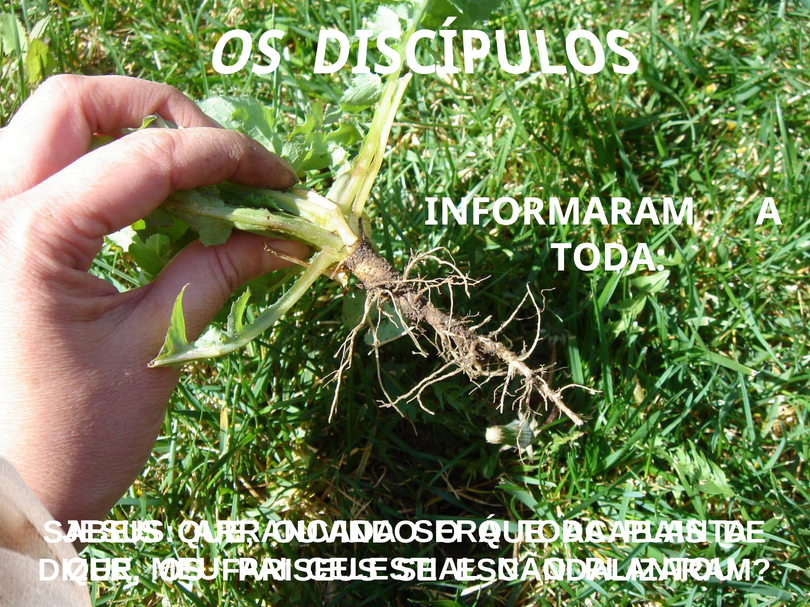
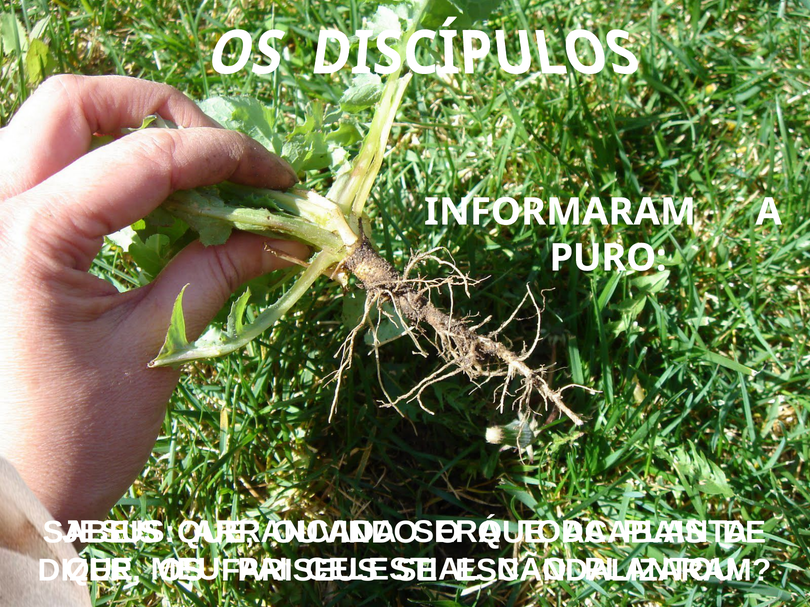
TODA at (608, 258): TODA -> PURO
